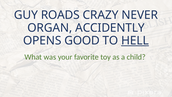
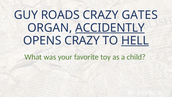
NEVER: NEVER -> GATES
ACCIDENTLY underline: none -> present
OPENS GOOD: GOOD -> CRAZY
